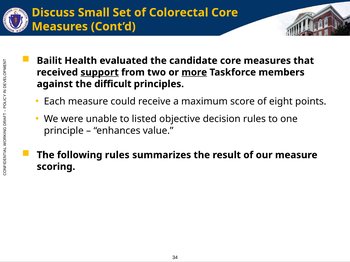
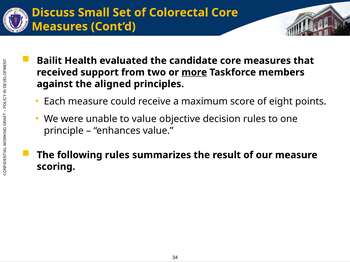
support underline: present -> none
difficult: difficult -> aligned
to listed: listed -> value
